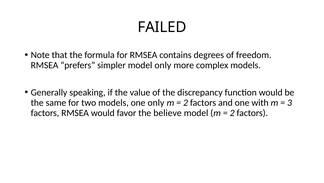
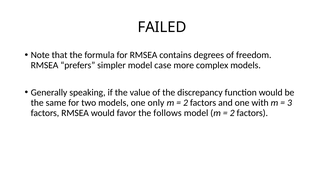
model only: only -> case
believe: believe -> follows
